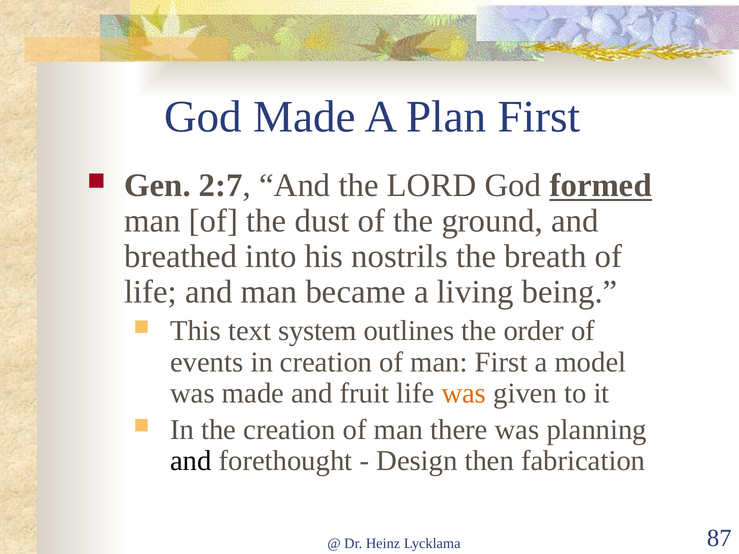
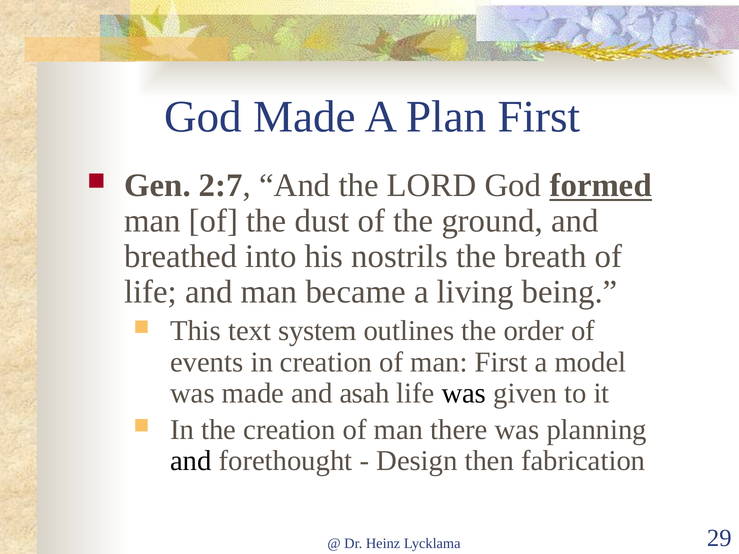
fruit: fruit -> asah
was at (464, 393) colour: orange -> black
87: 87 -> 29
